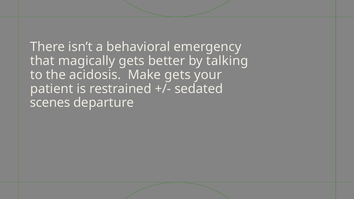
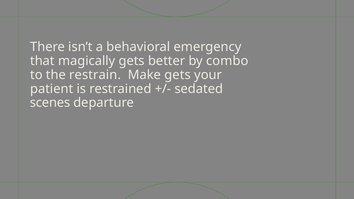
talking: talking -> combo
acidosis: acidosis -> restrain
